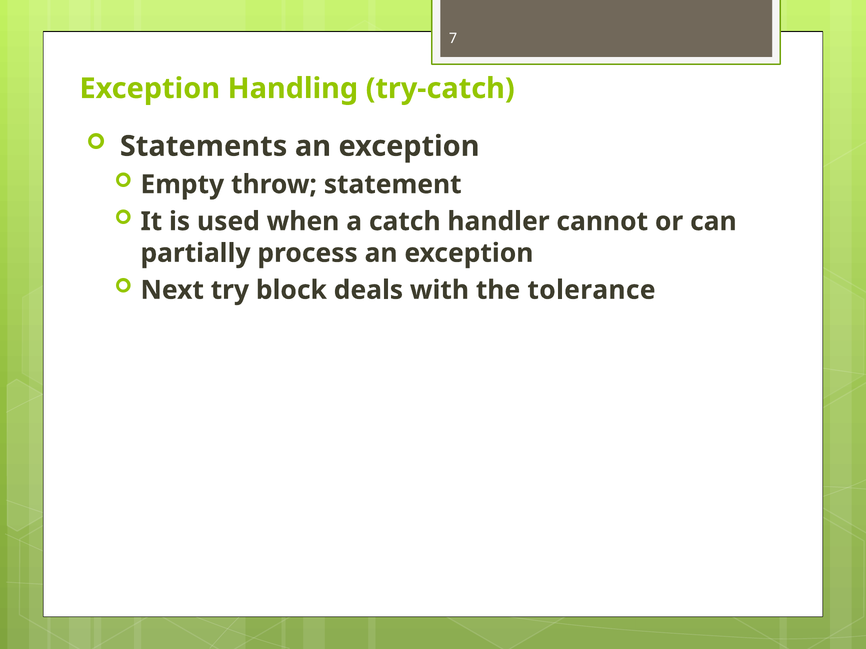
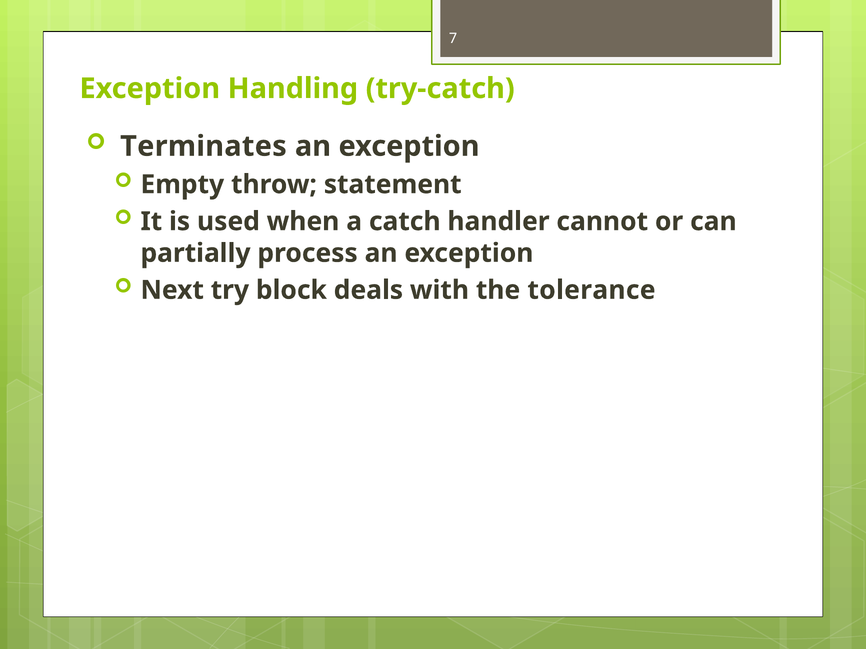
Statements: Statements -> Terminates
